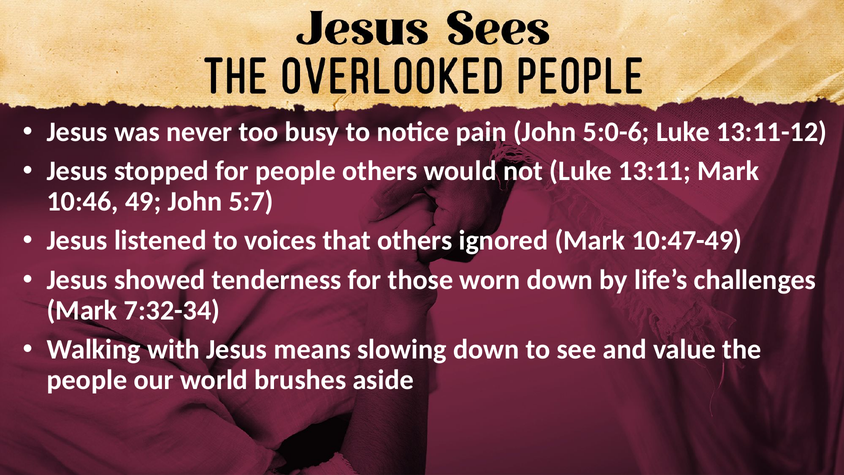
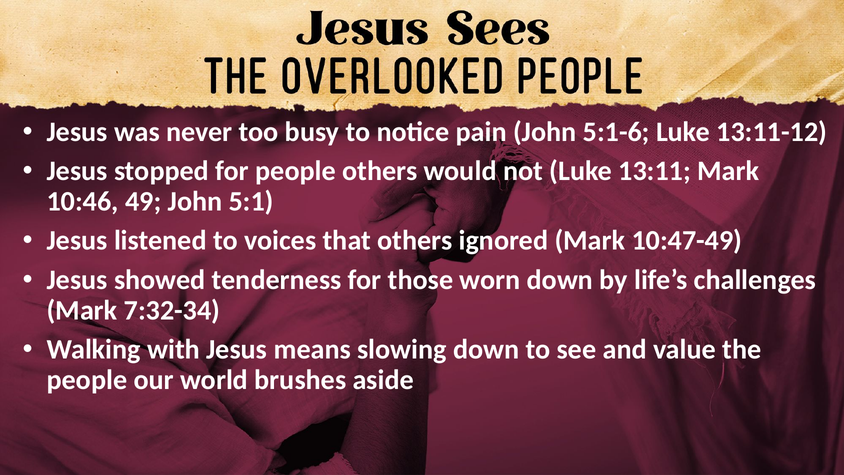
5:0-6: 5:0-6 -> 5:1-6
5:7: 5:7 -> 5:1
